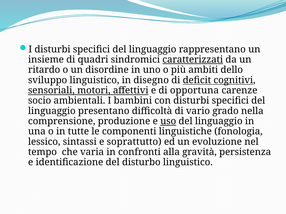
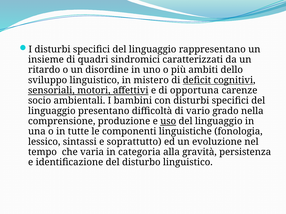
caratterizzati underline: present -> none
disegno: disegno -> mistero
confronti: confronti -> categoria
